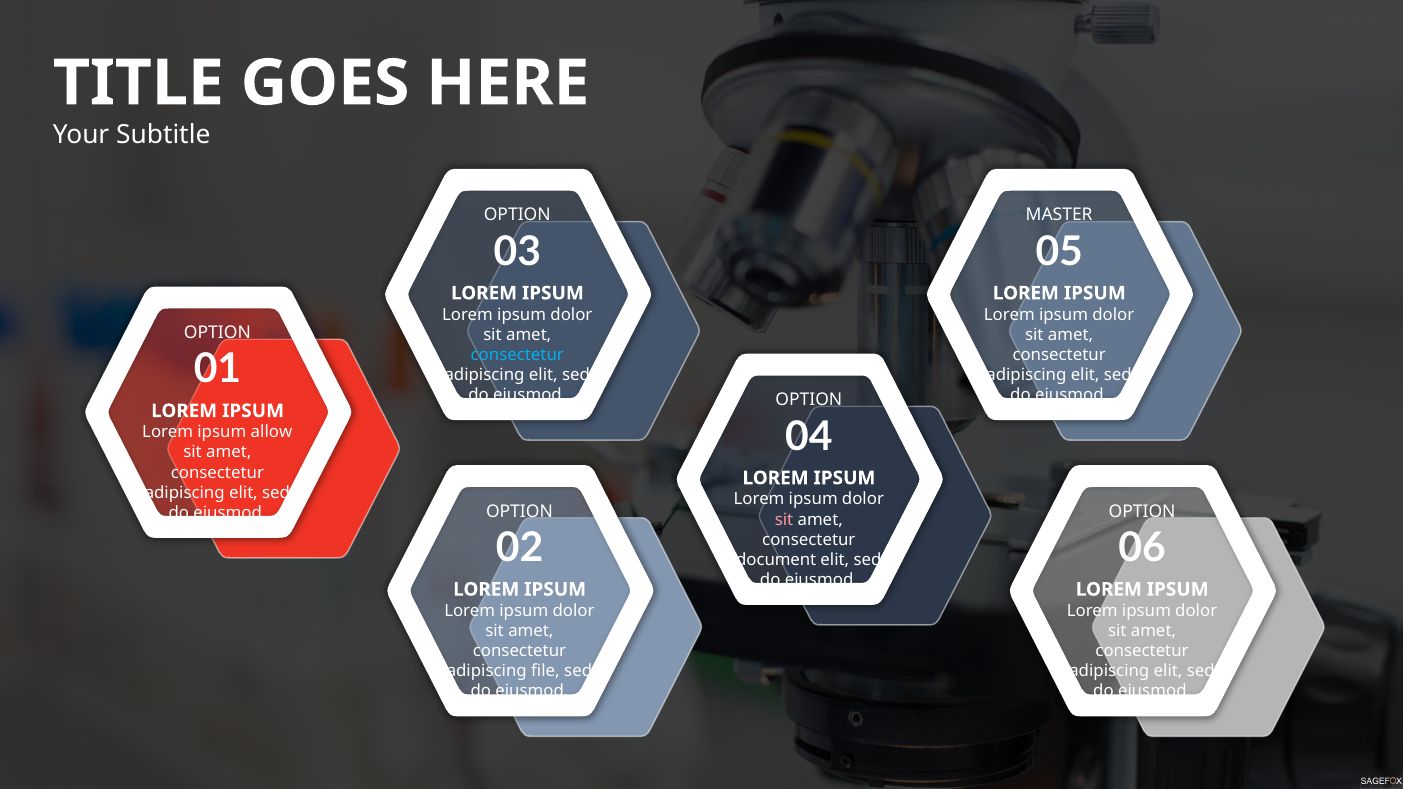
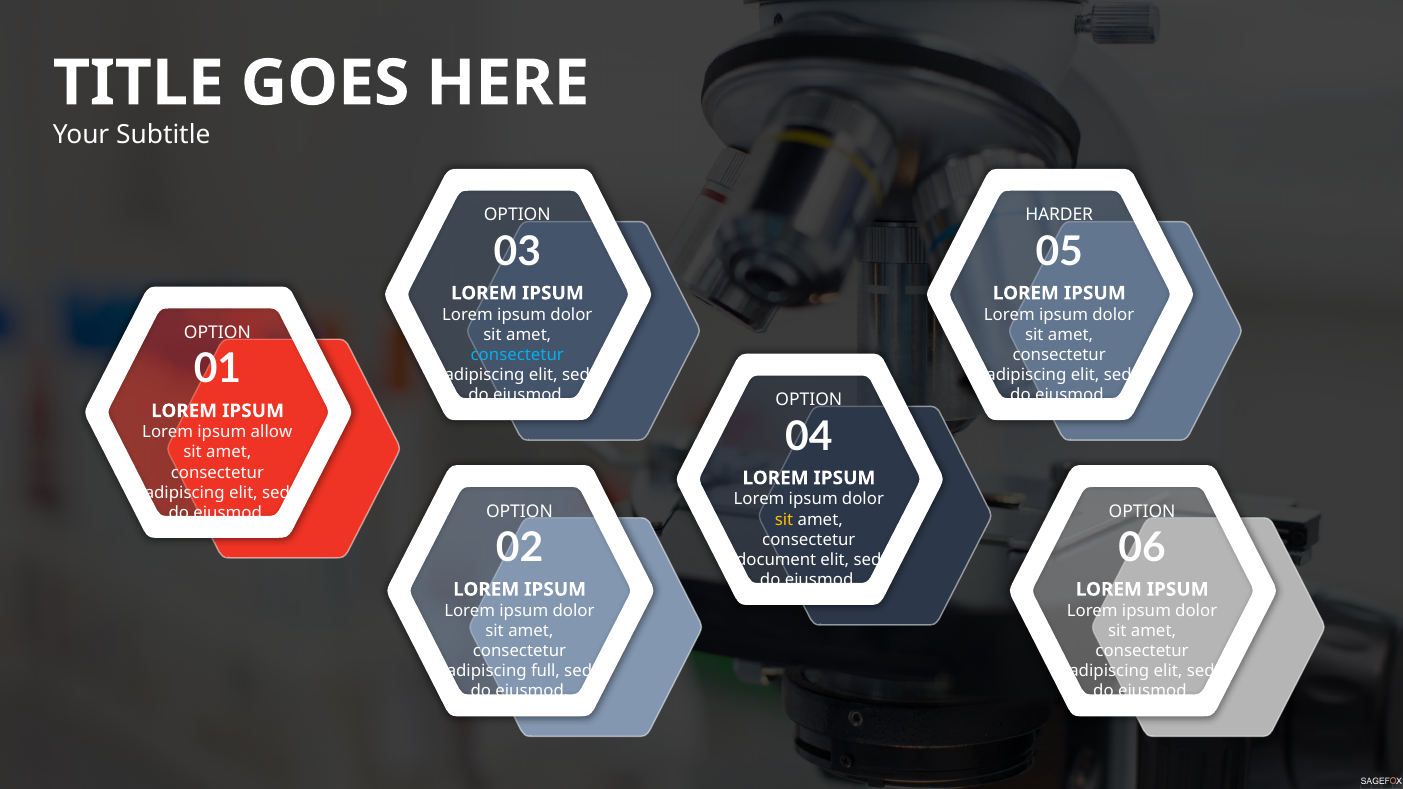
MASTER: MASTER -> HARDER
sit at (784, 520) colour: pink -> yellow
file: file -> full
